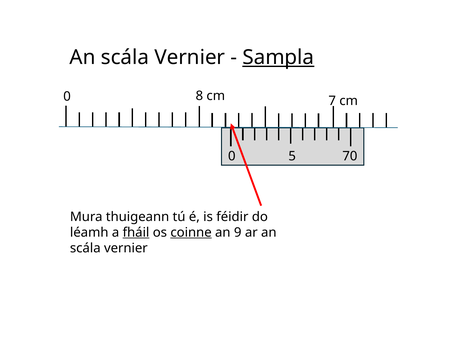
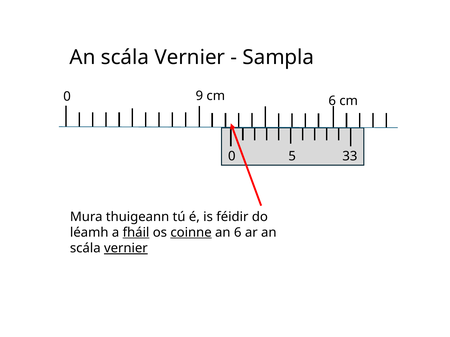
Sampla underline: present -> none
8: 8 -> 9
cm 7: 7 -> 6
70: 70 -> 33
an 9: 9 -> 6
vernier at (126, 249) underline: none -> present
